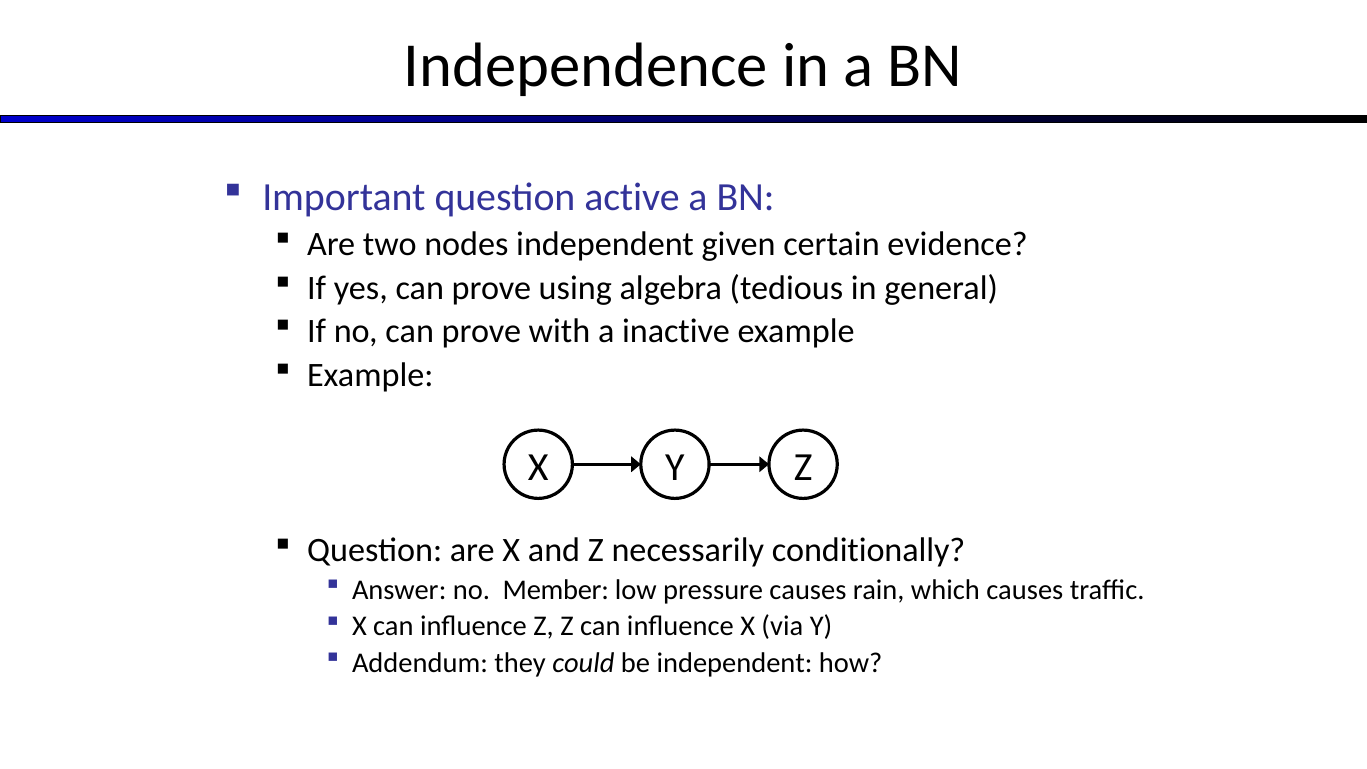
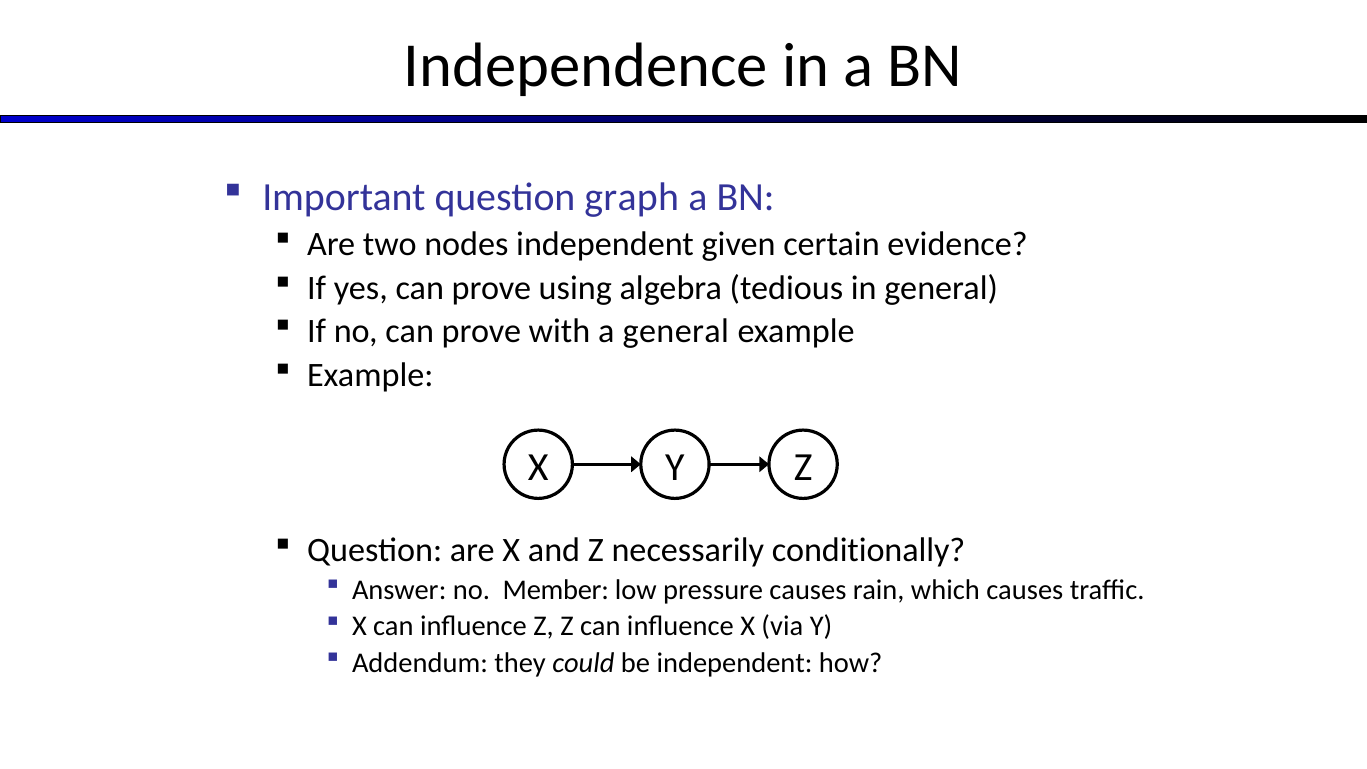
active: active -> graph
a inactive: inactive -> general
